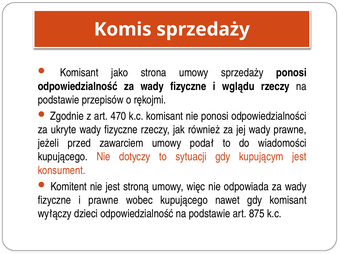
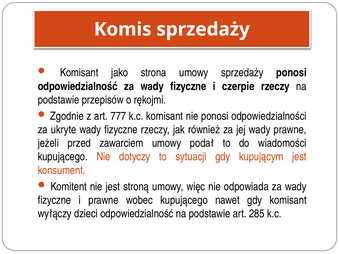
wglądu: wglądu -> czerpie
470: 470 -> 777
875: 875 -> 285
